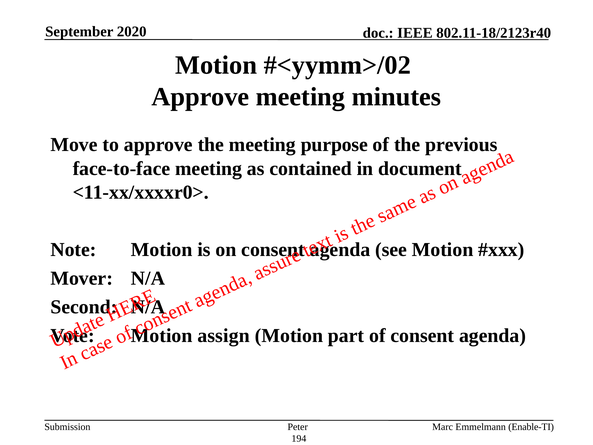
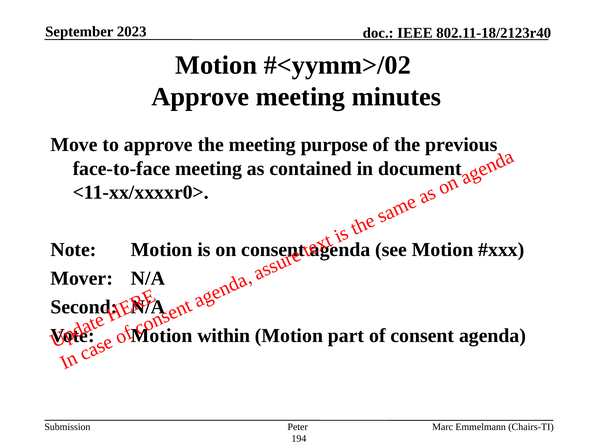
2020: 2020 -> 2023
assign: assign -> within
Enable-TI: Enable-TI -> Chairs-TI
